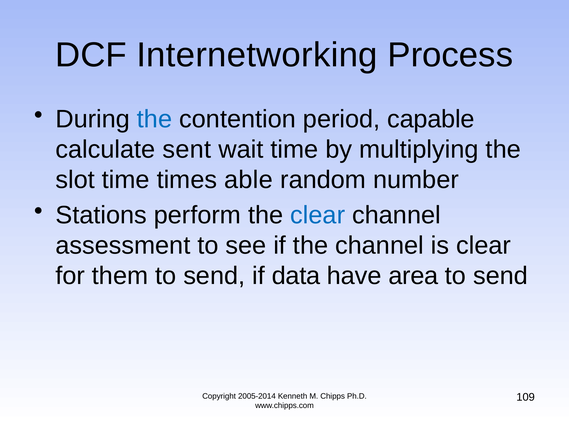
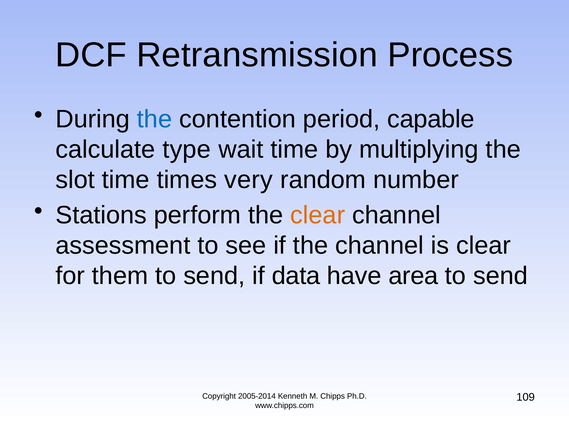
Internetworking: Internetworking -> Retransmission
sent: sent -> type
able: able -> very
clear at (318, 215) colour: blue -> orange
